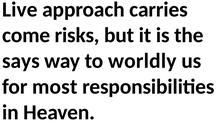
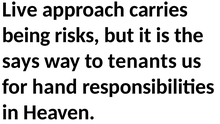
come: come -> being
worldly: worldly -> tenants
most: most -> hand
